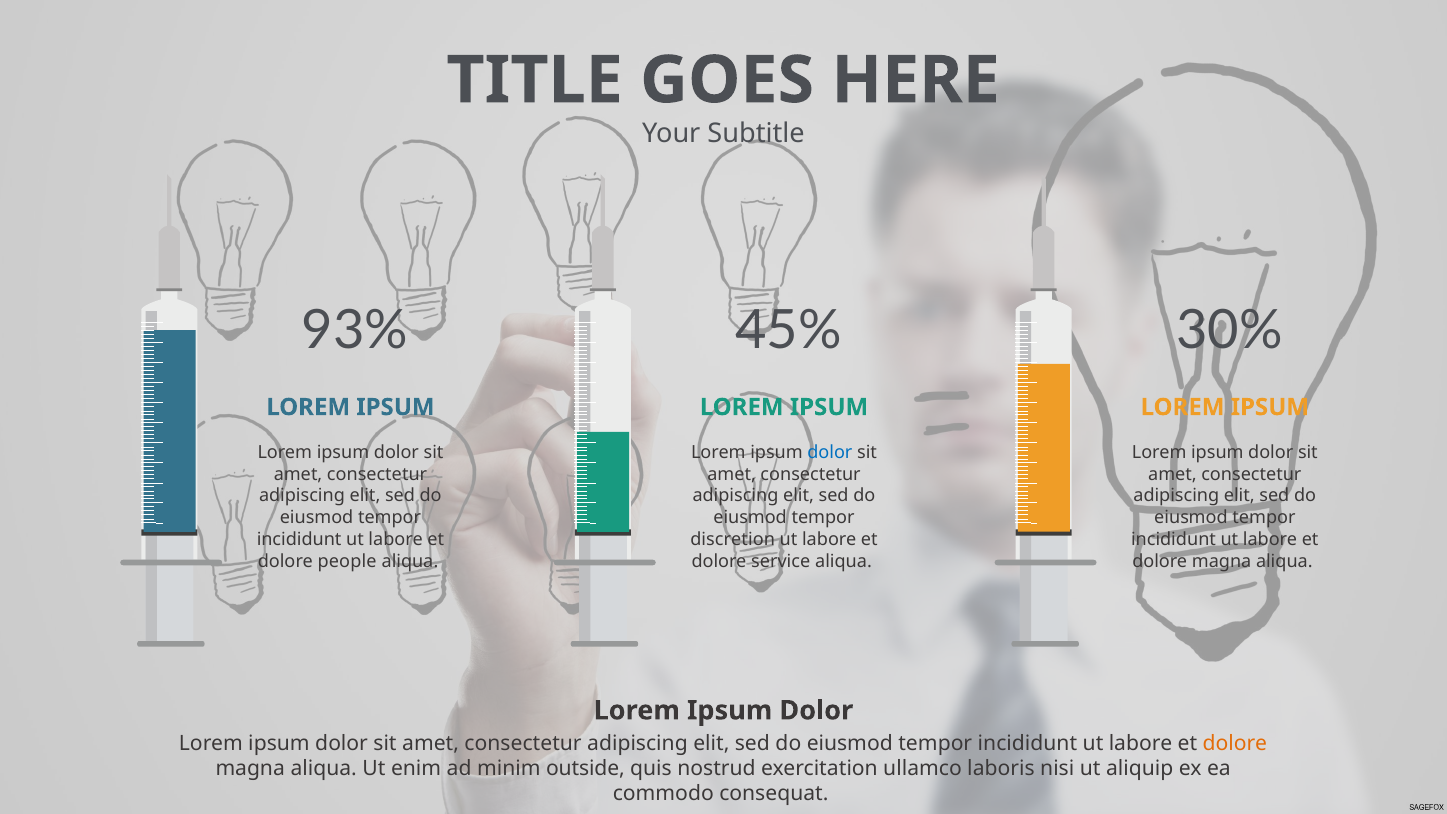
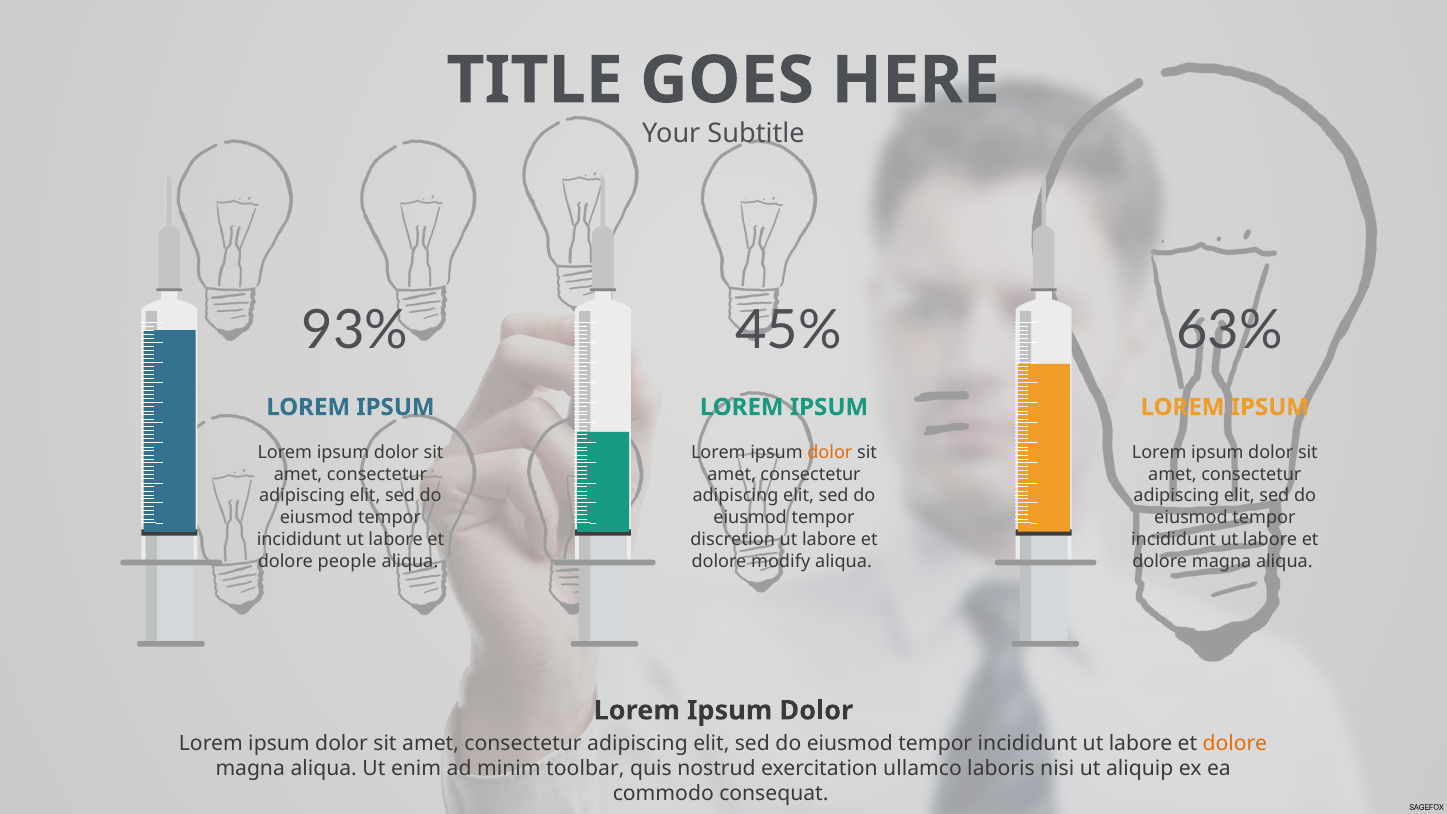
30%: 30% -> 63%
dolor at (830, 453) colour: blue -> orange
service: service -> modify
outside: outside -> toolbar
